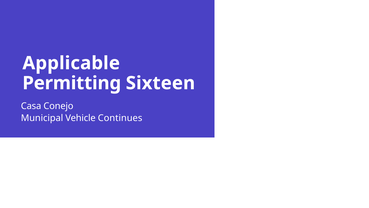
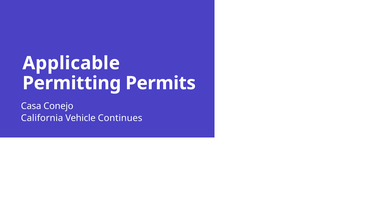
Sixteen: Sixteen -> Permits
Municipal: Municipal -> California
